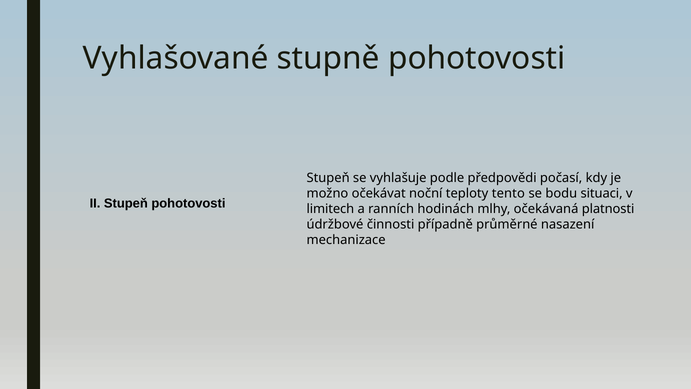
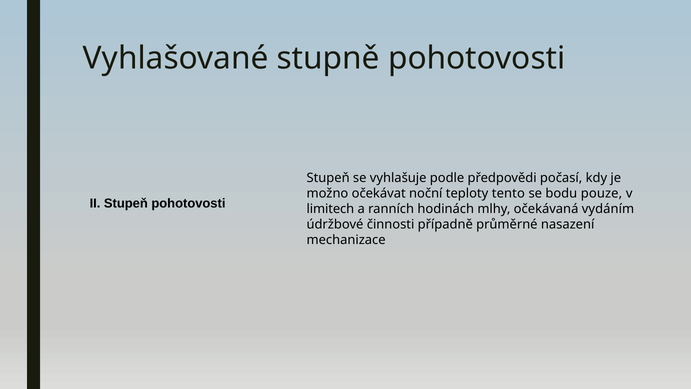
situaci: situaci -> pouze
platnosti: platnosti -> vydáním
